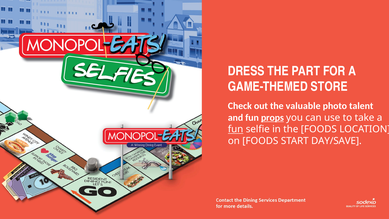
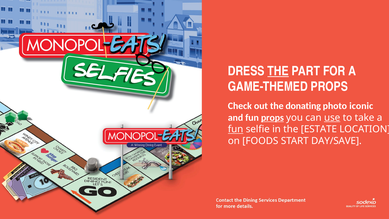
THE at (278, 71) underline: none -> present
GAME-THEMED STORE: STORE -> PROPS
valuable: valuable -> donating
talent: talent -> iconic
use underline: none -> present
the FOODS: FOODS -> ESTATE
